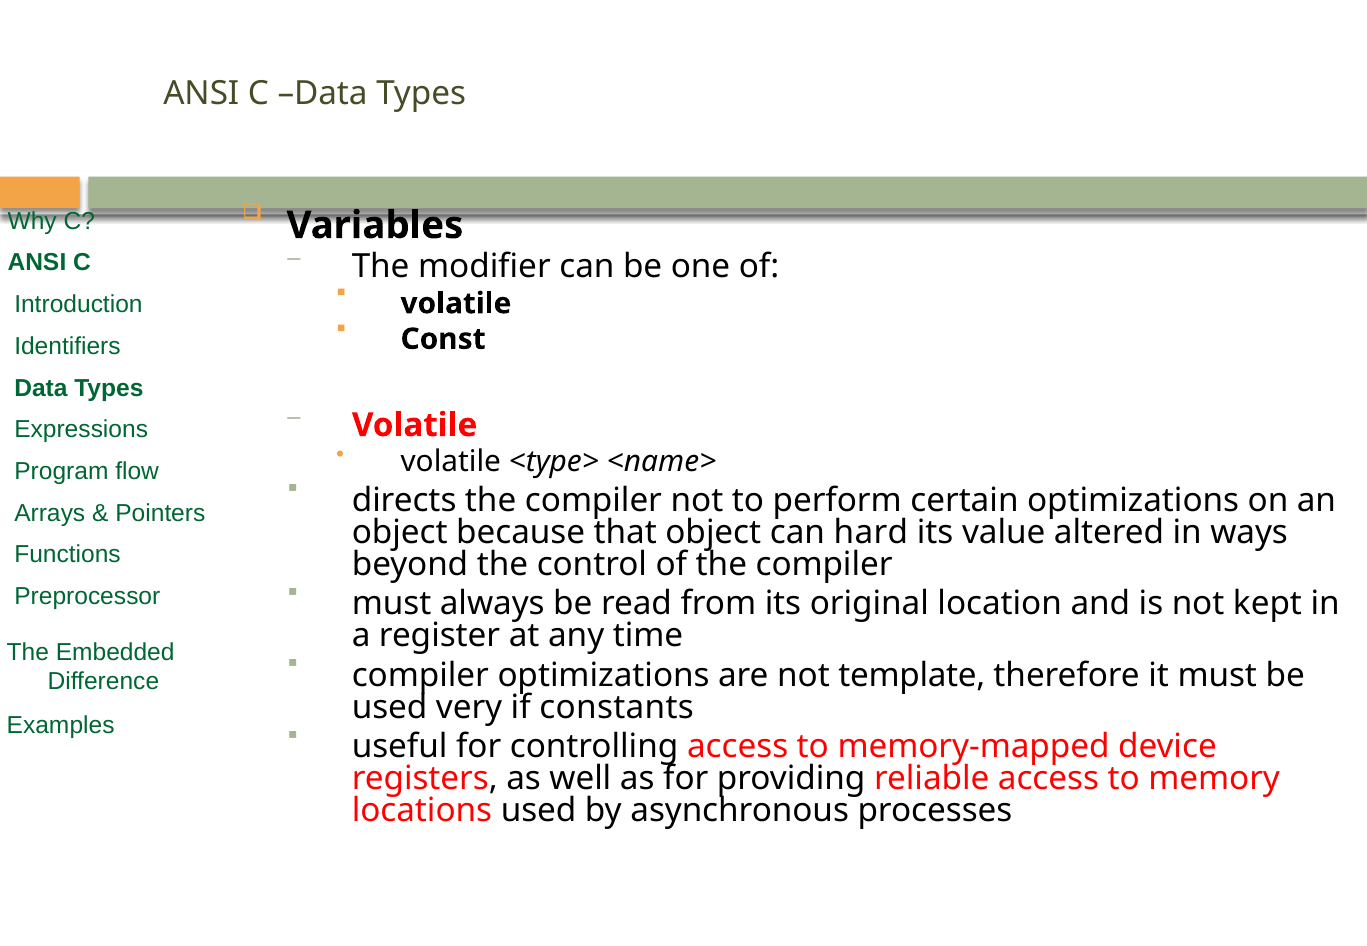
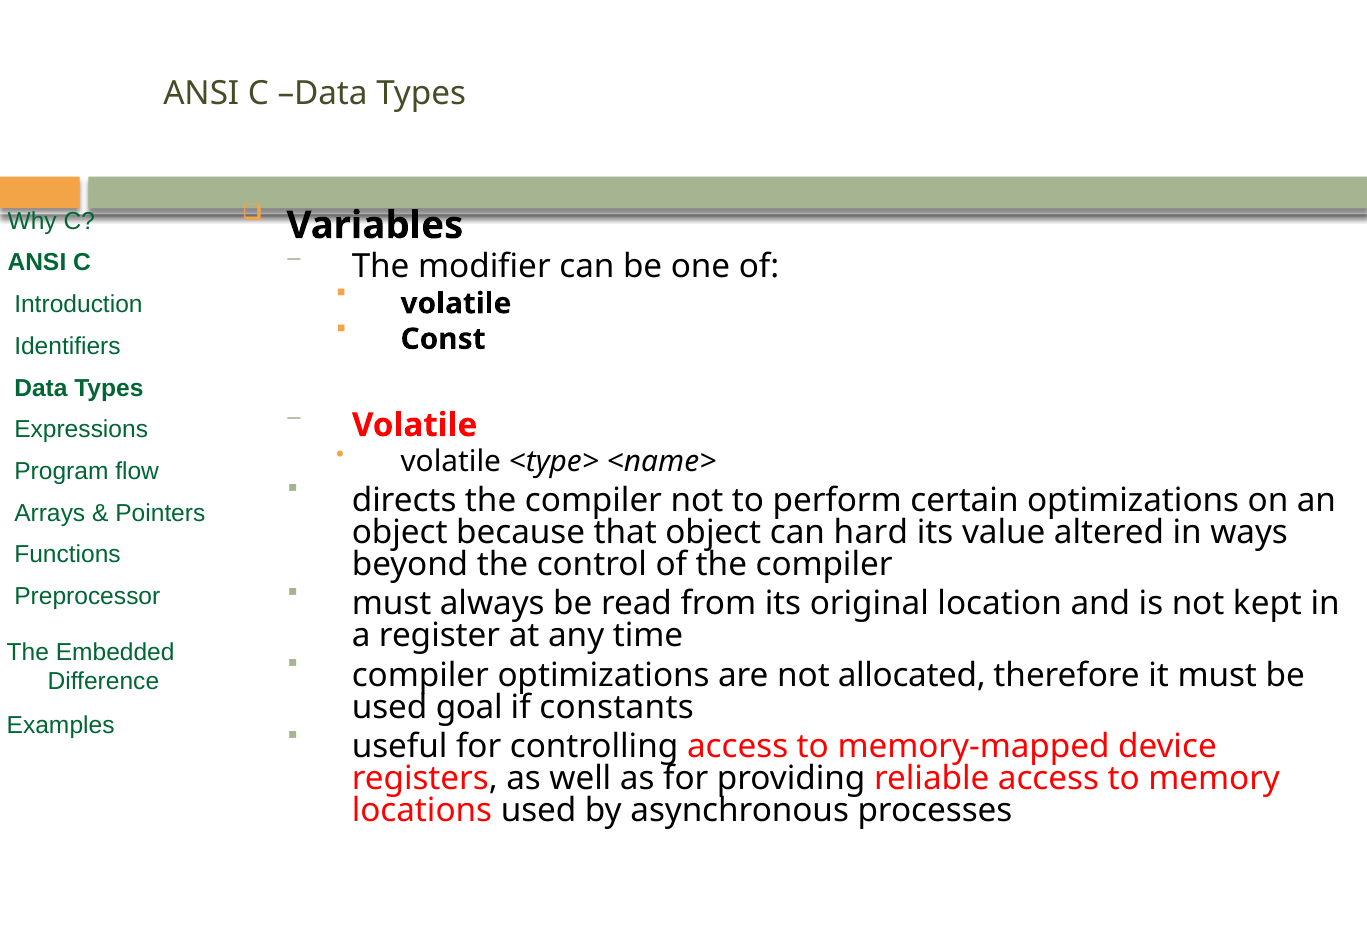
template: template -> allocated
very: very -> goal
